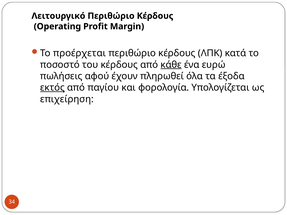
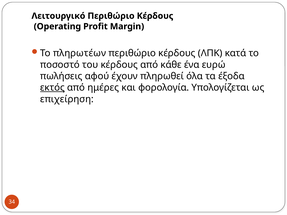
προέρχεται: προέρχεται -> πληρωτέων
κάθε underline: present -> none
παγίου: παγίου -> ημέρες
